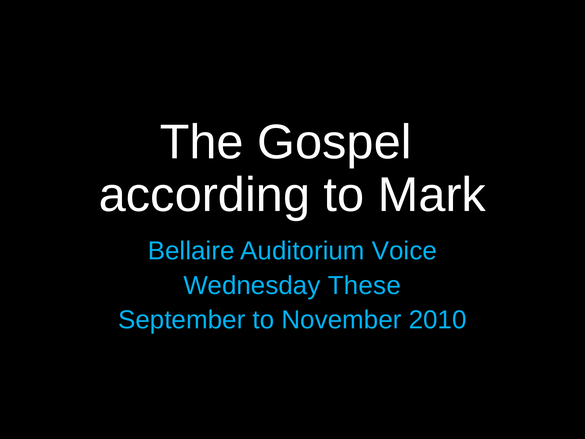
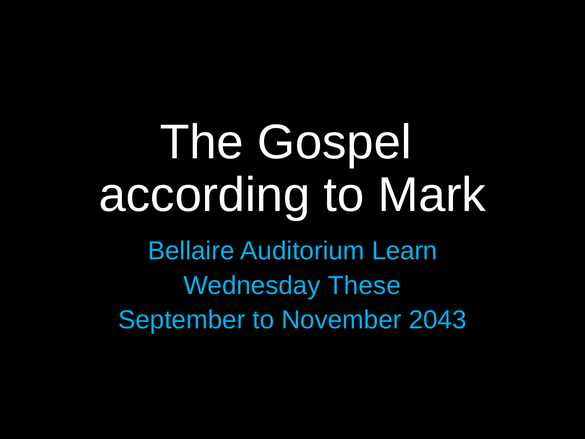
Voice: Voice -> Learn
2010: 2010 -> 2043
